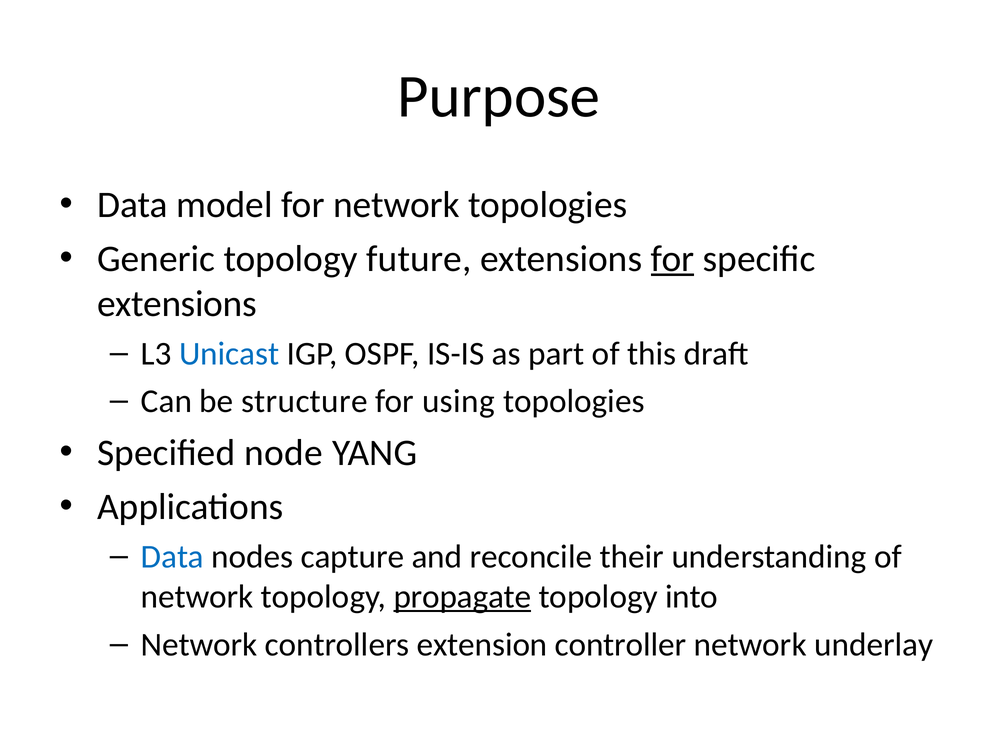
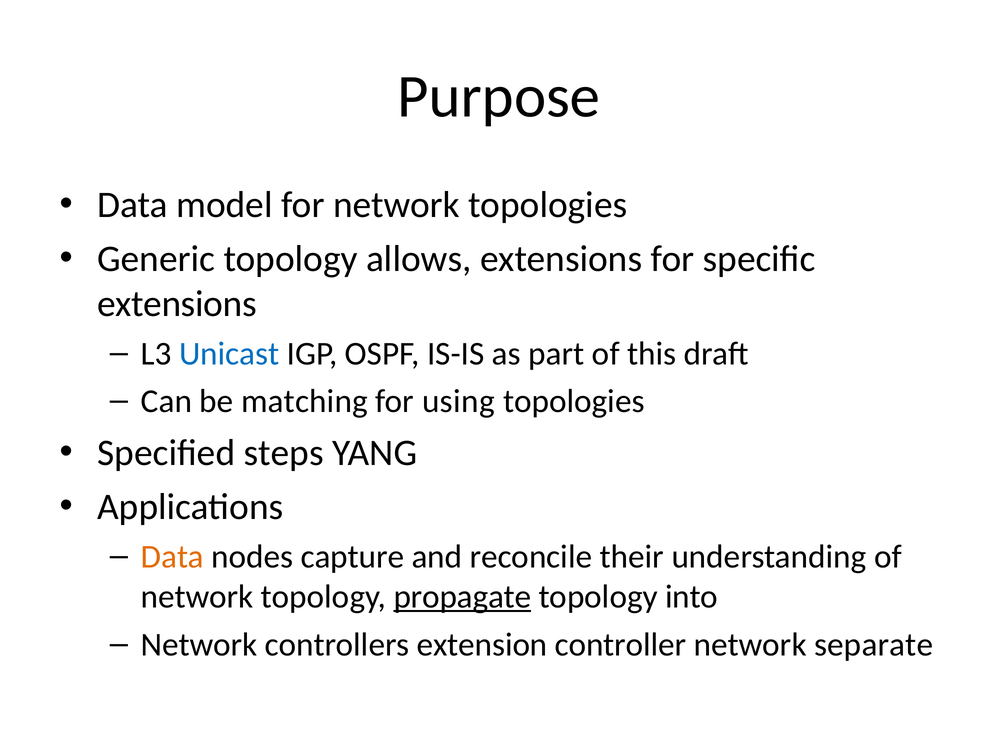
future: future -> allows
for at (673, 259) underline: present -> none
structure: structure -> matching
node: node -> steps
Data at (172, 557) colour: blue -> orange
underlay: underlay -> separate
